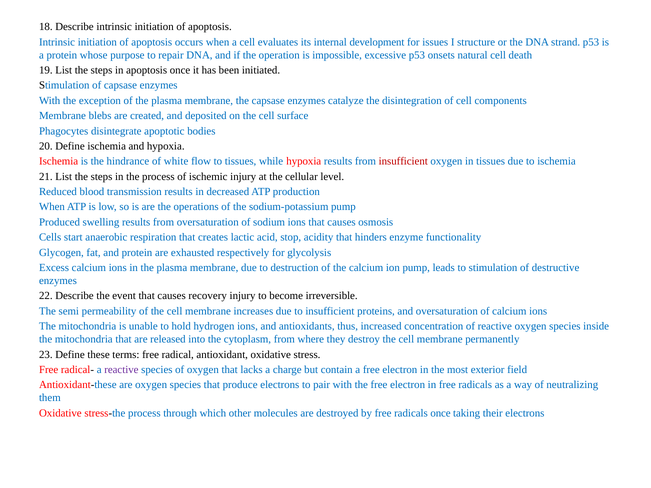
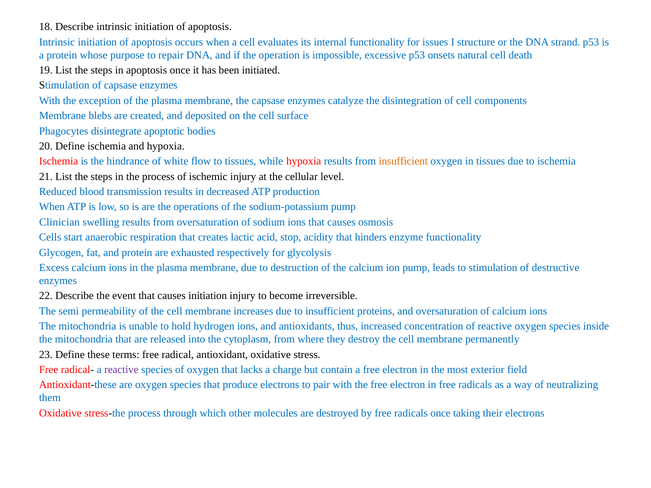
internal development: development -> functionality
insufficient at (403, 161) colour: red -> orange
Produced: Produced -> Clinician
causes recovery: recovery -> initiation
